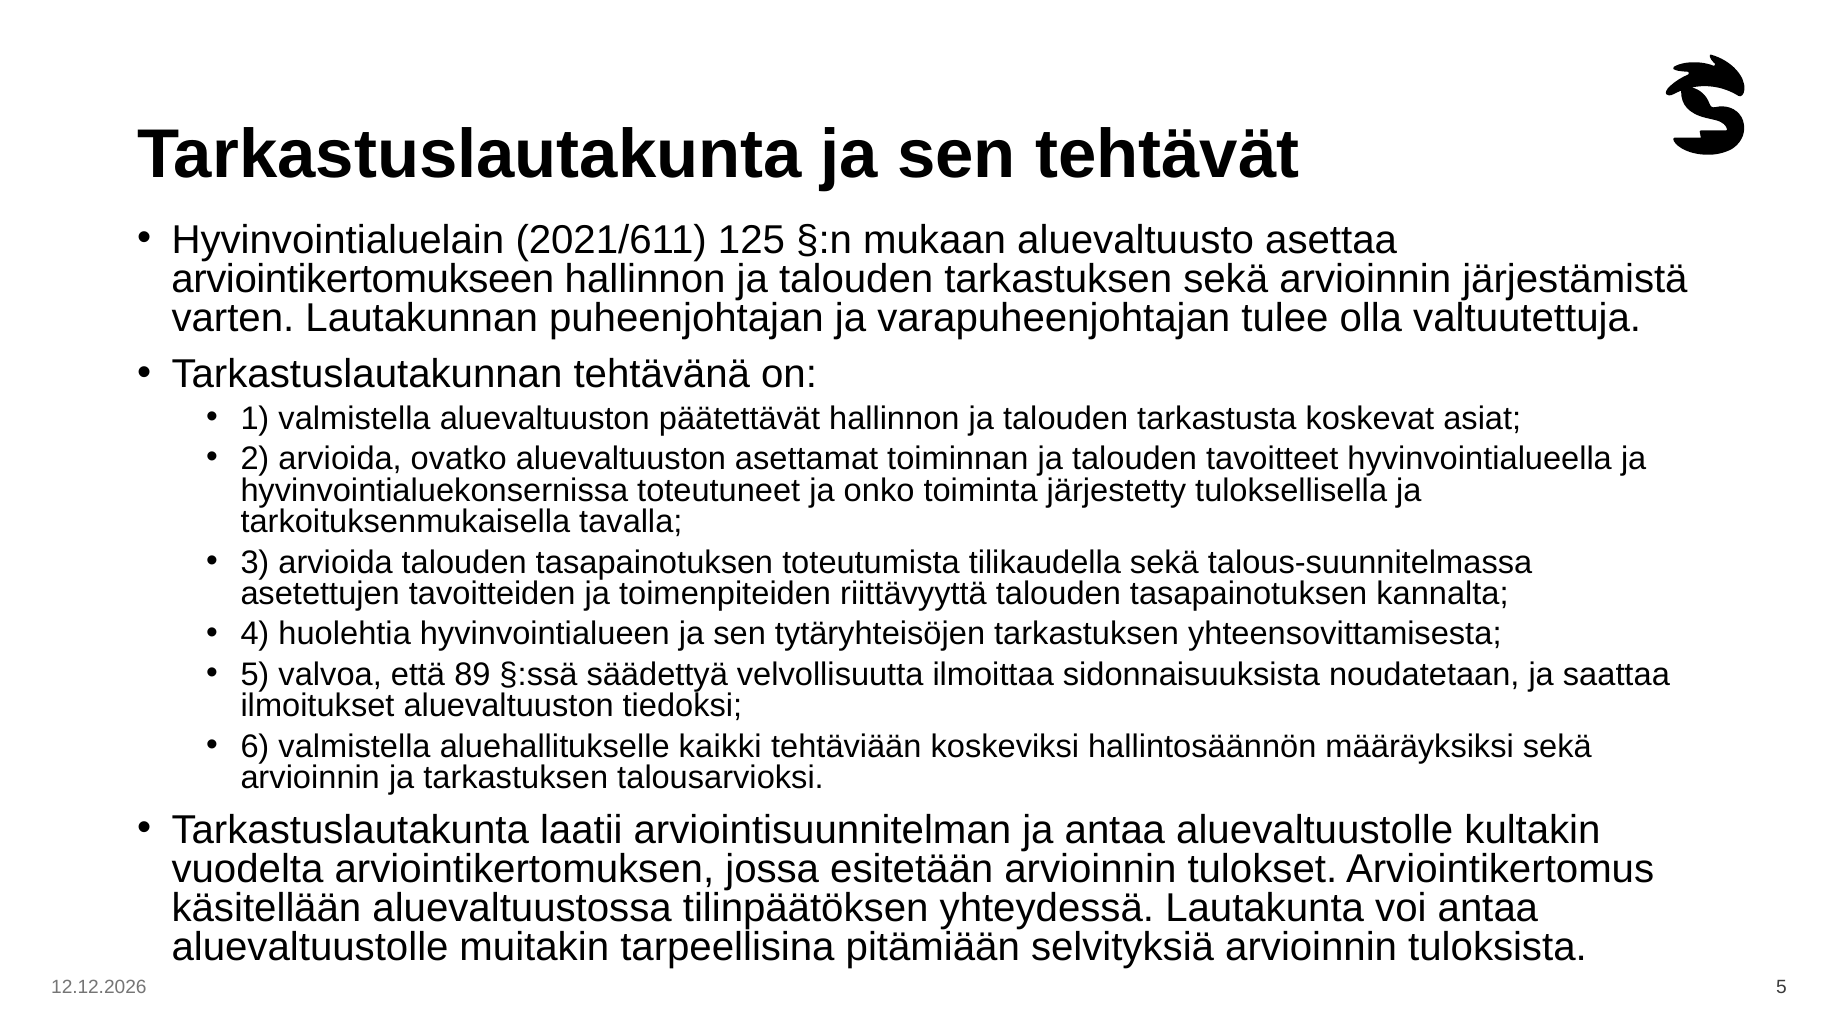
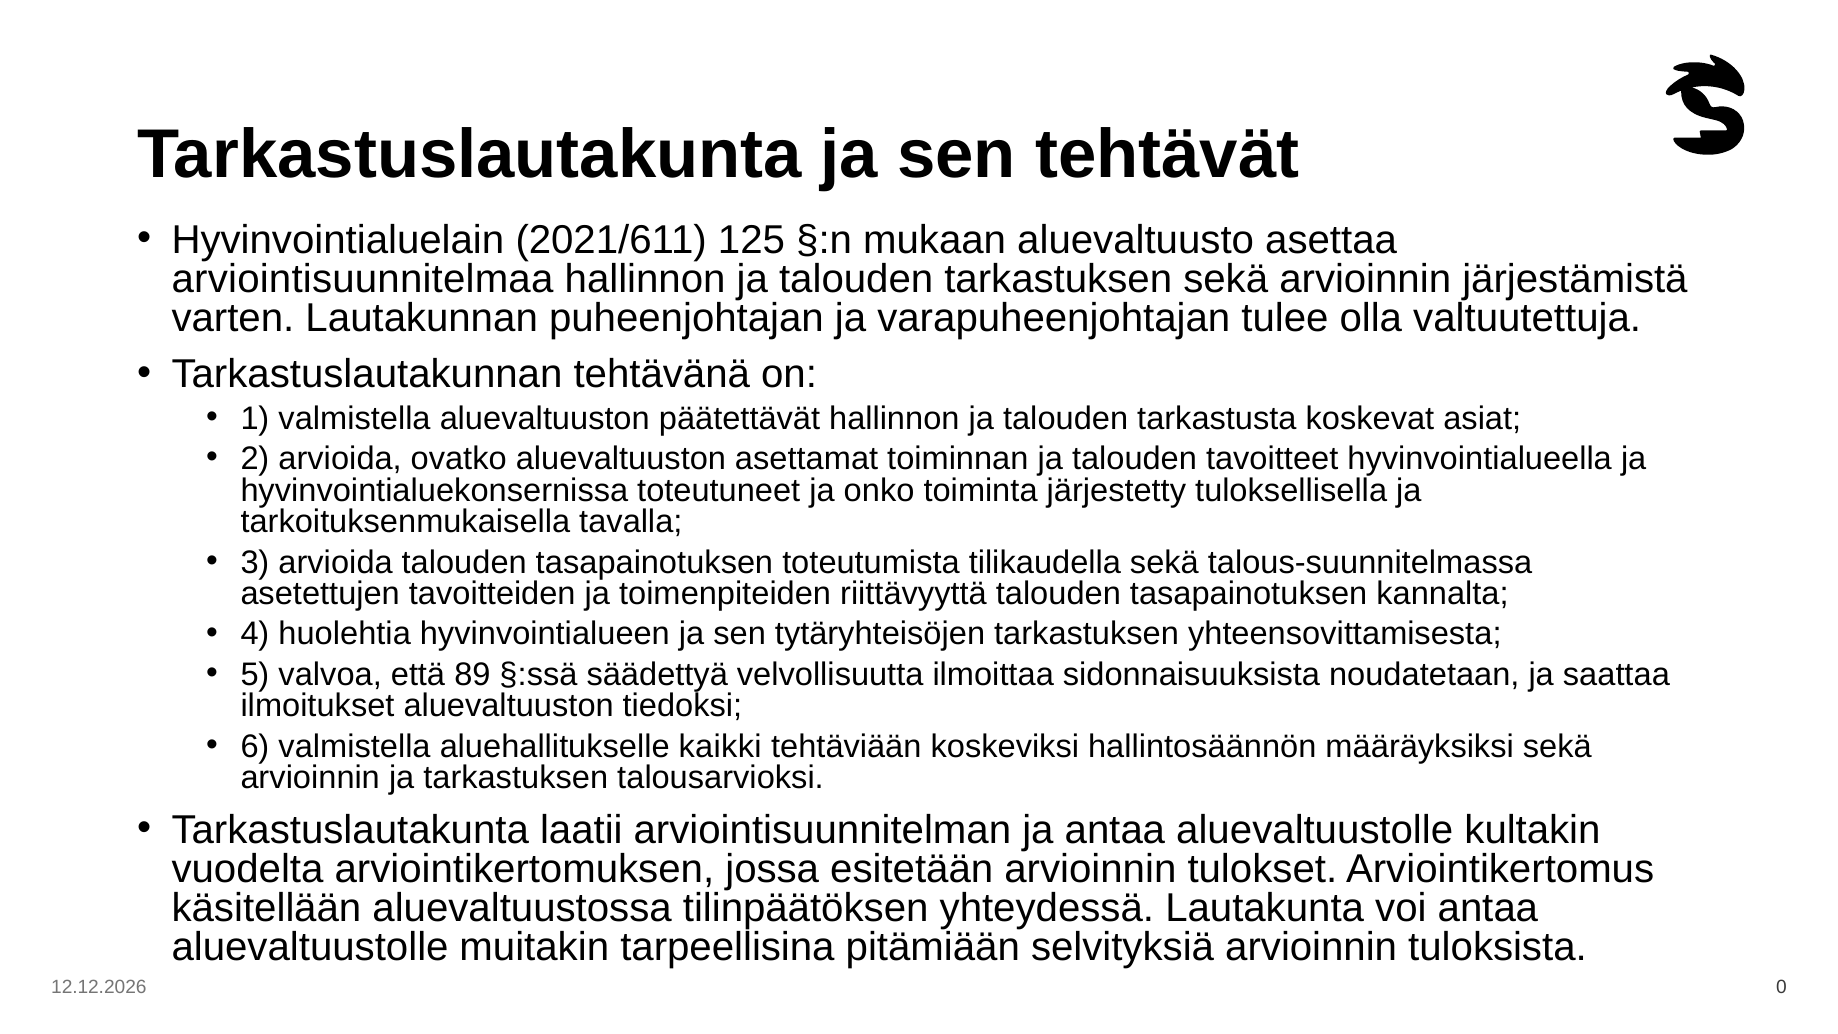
arviointikertomukseen: arviointikertomukseen -> arviointisuunnitelmaa
5 at (1782, 987): 5 -> 0
